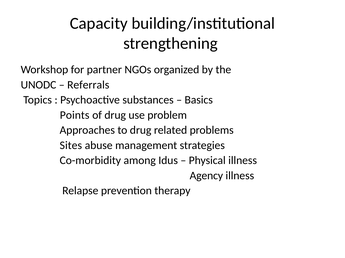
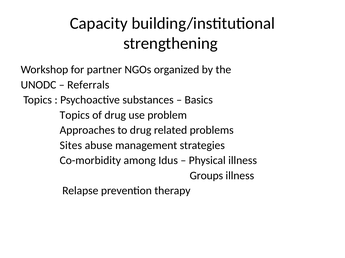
Points at (75, 115): Points -> Topics
Agency: Agency -> Groups
